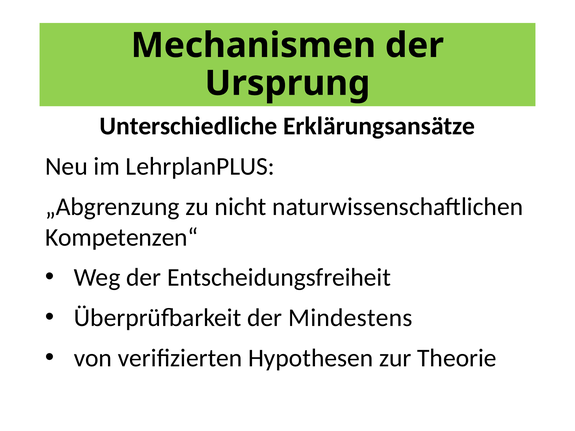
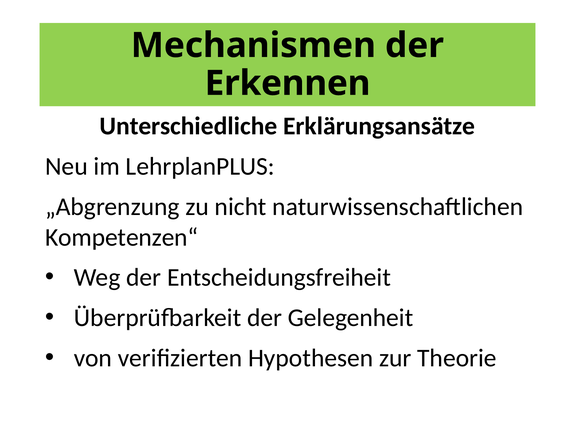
Ursprung: Ursprung -> Erkennen
Mindestens: Mindestens -> Gelegenheit
